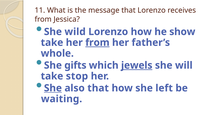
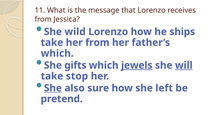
show: show -> ships
from at (97, 42) underline: present -> none
whole at (57, 53): whole -> which
will underline: none -> present
also that: that -> sure
waiting: waiting -> pretend
